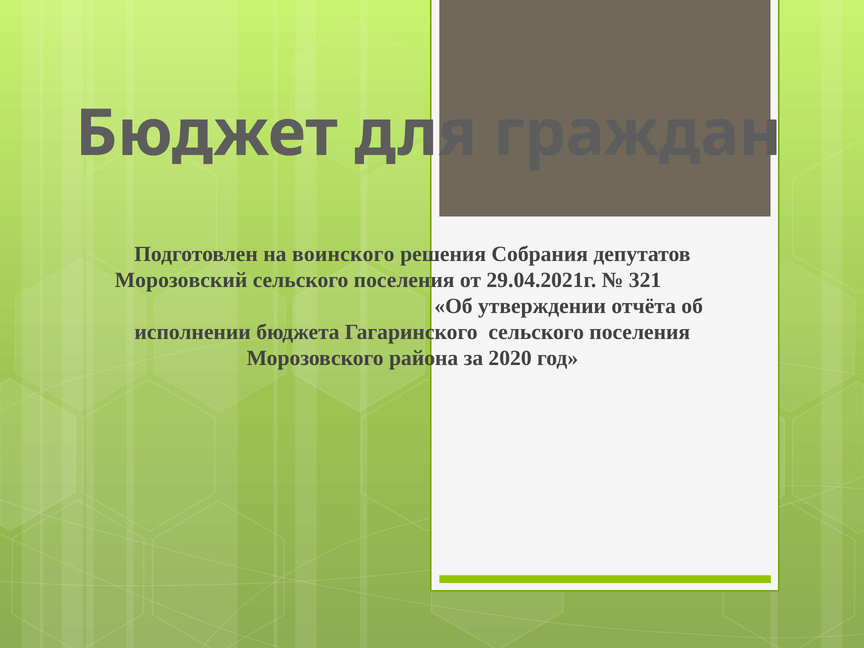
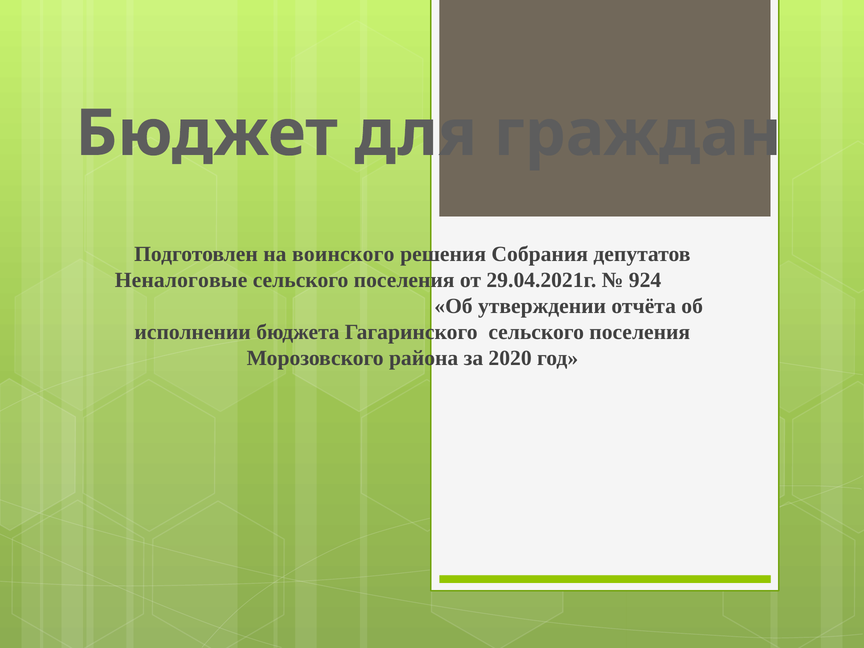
Морозовский: Морозовский -> Неналоговые
321: 321 -> 924
